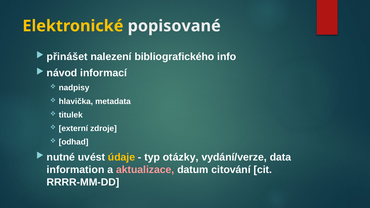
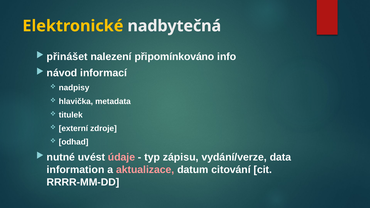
popisované: popisované -> nadbytečná
bibliografického: bibliografického -> připomínkováno
údaje colour: yellow -> pink
otázky: otázky -> zápisu
